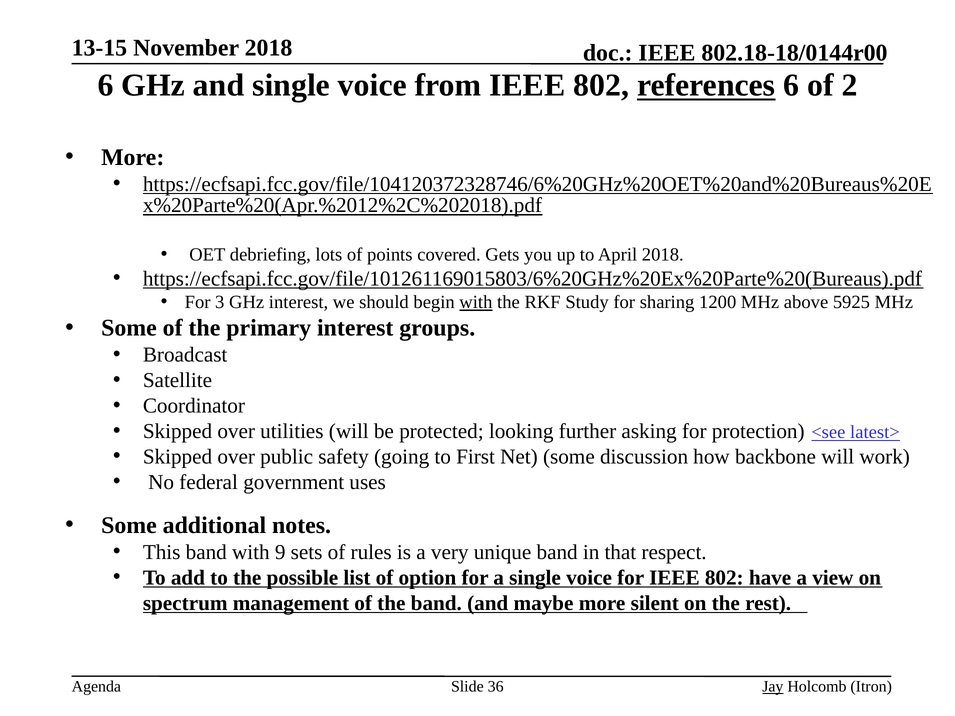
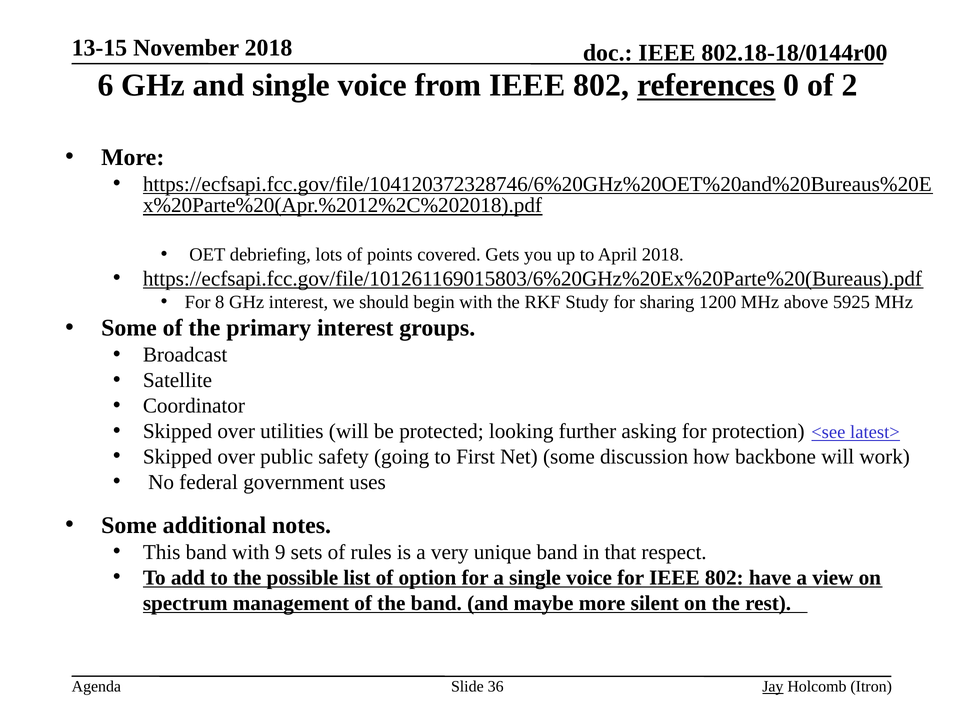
references 6: 6 -> 0
3: 3 -> 8
with at (476, 302) underline: present -> none
